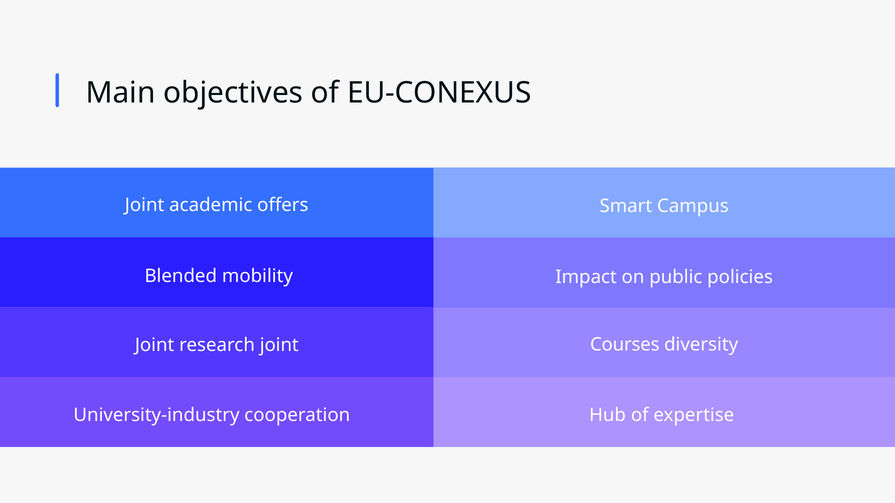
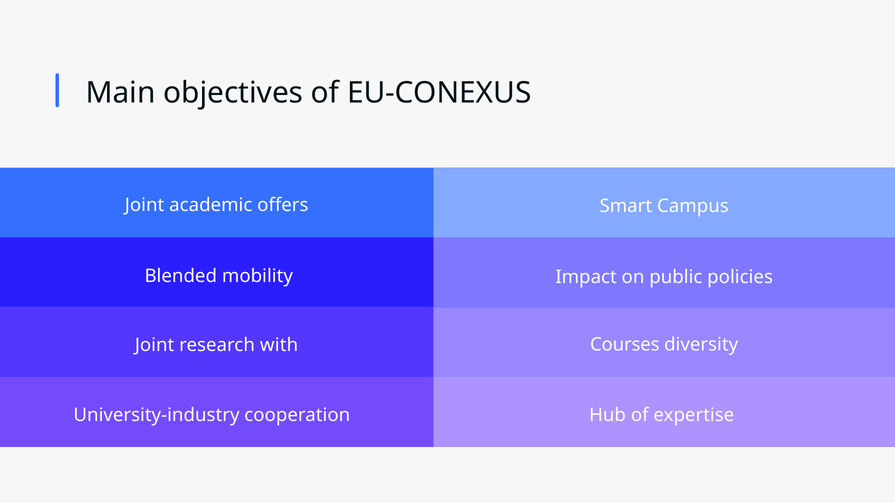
research joint: joint -> with
